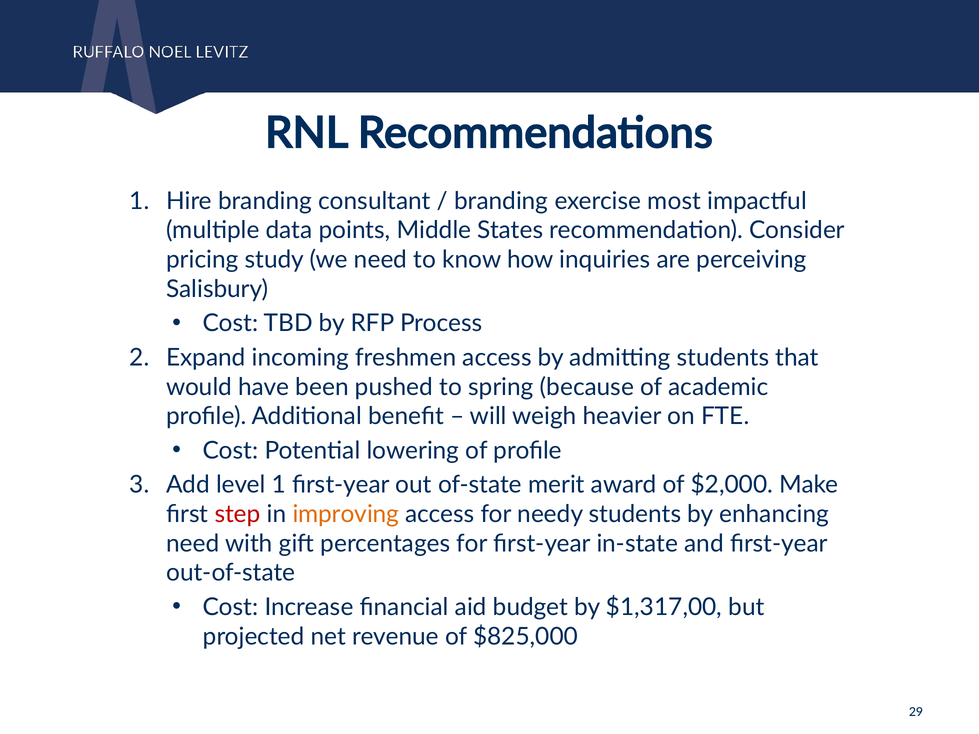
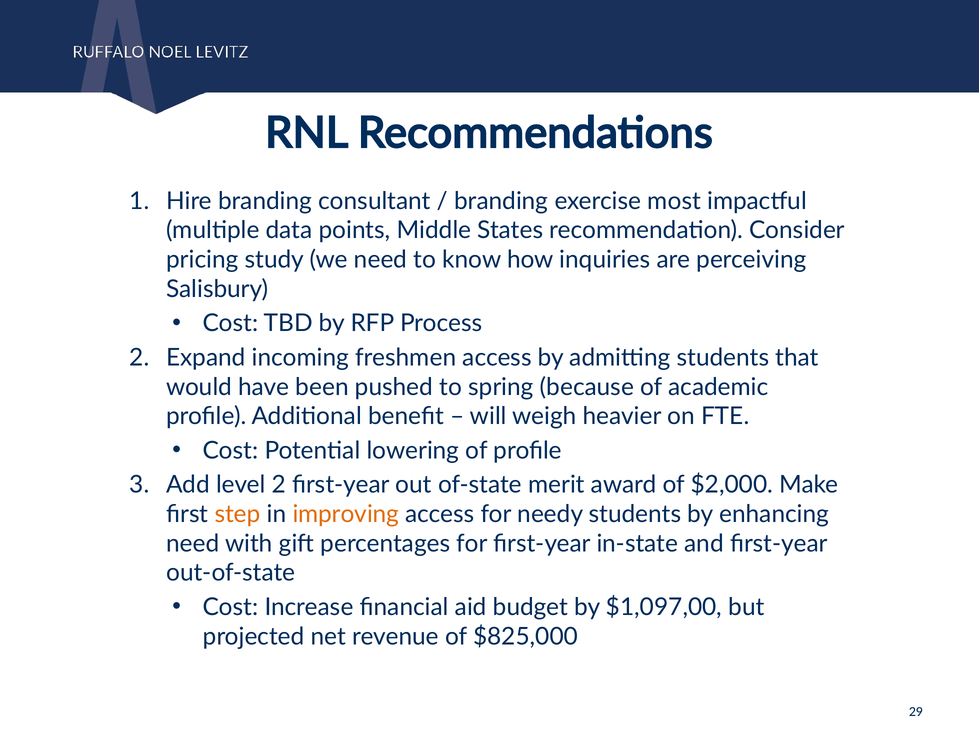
level 1: 1 -> 2
step colour: red -> orange
$1,317,00: $1,317,00 -> $1,097,00
